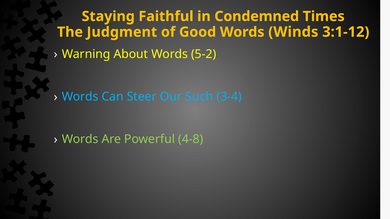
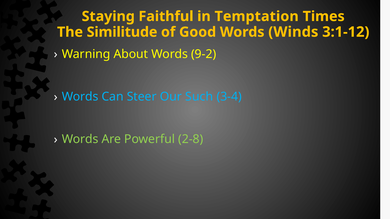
Condemned: Condemned -> Temptation
Judgment: Judgment -> Similitude
5-2: 5-2 -> 9-2
4-8: 4-8 -> 2-8
